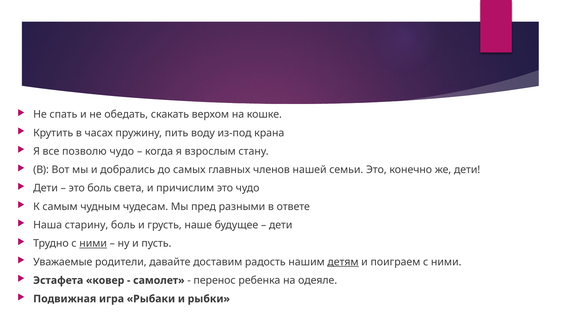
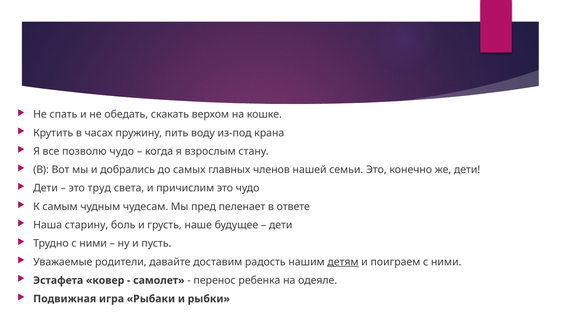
это боль: боль -> труд
разными: разными -> пеленает
ними at (93, 244) underline: present -> none
